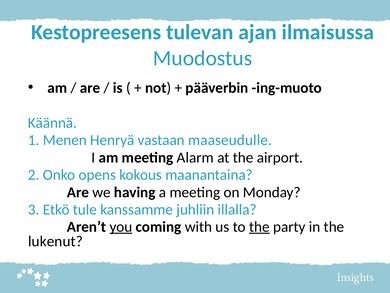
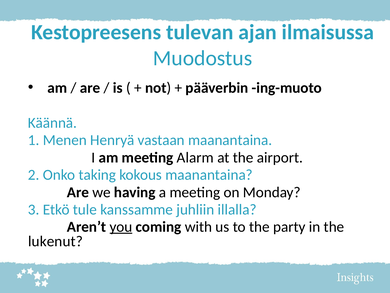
vastaan maaseudulle: maaseudulle -> maanantaina
opens: opens -> taking
the at (259, 226) underline: present -> none
